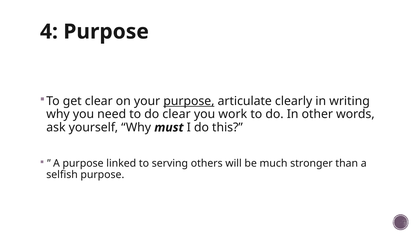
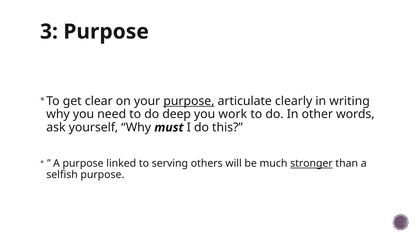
4: 4 -> 3
do clear: clear -> deep
stronger underline: none -> present
